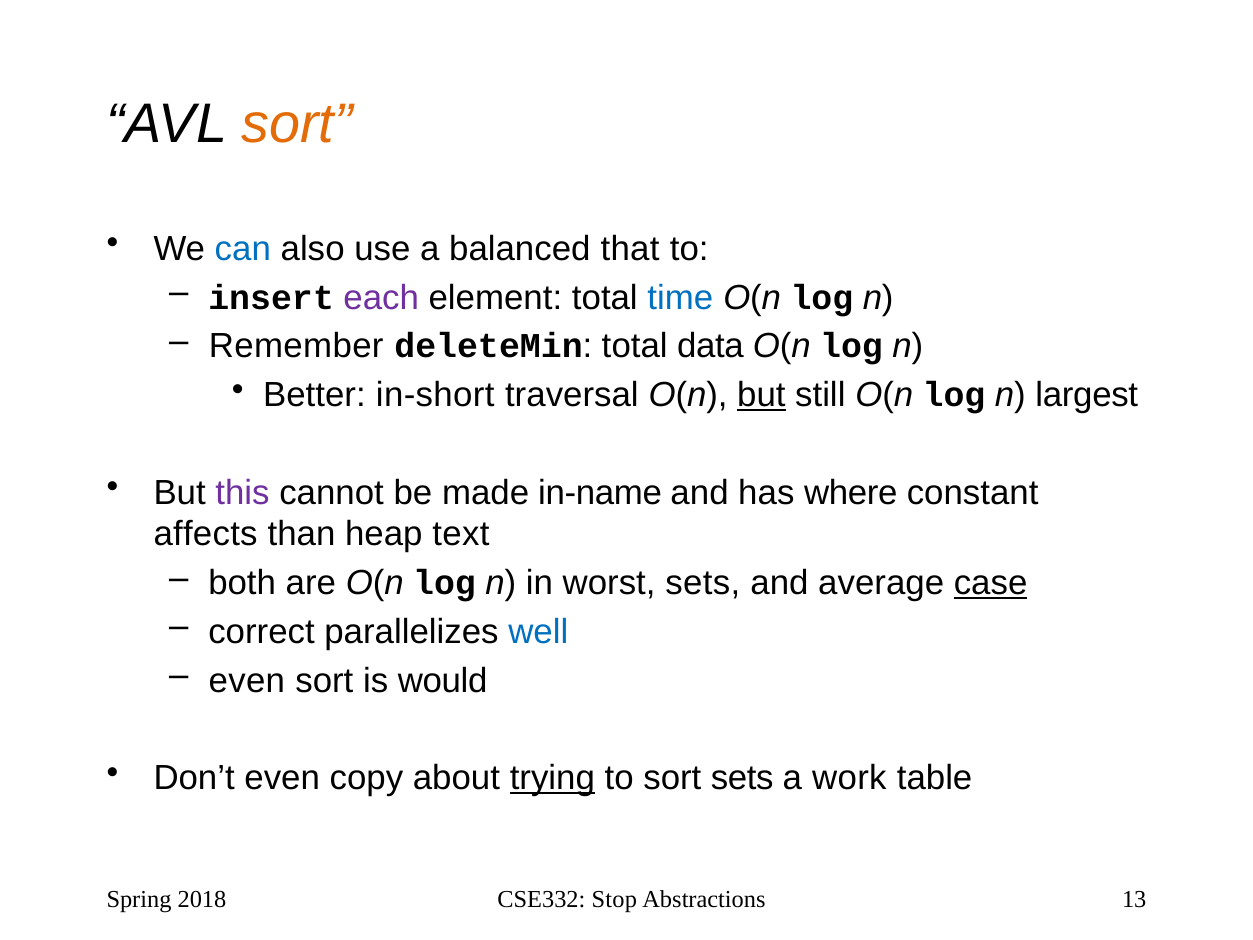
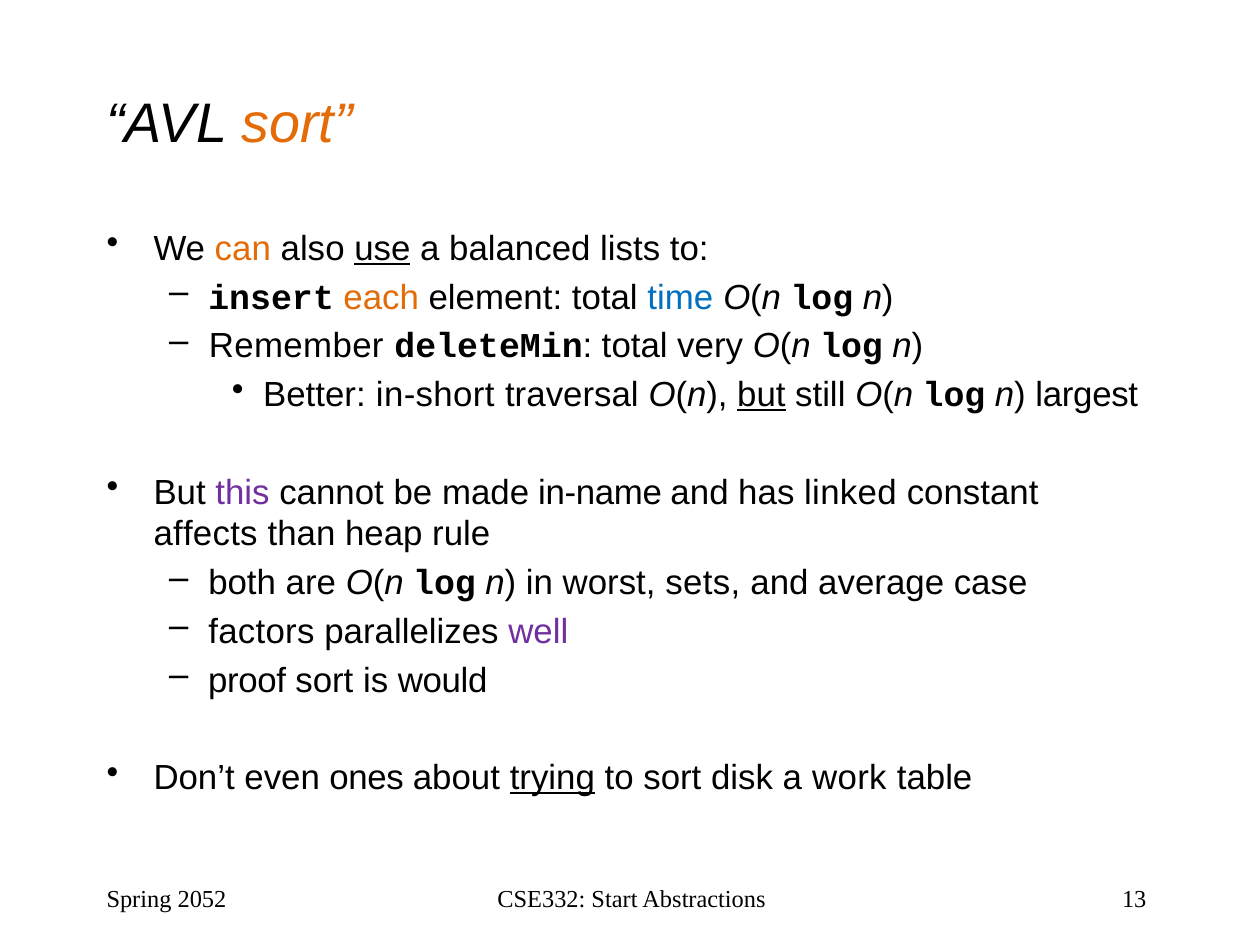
can colour: blue -> orange
use underline: none -> present
that: that -> lists
each colour: purple -> orange
data: data -> very
where: where -> linked
text: text -> rule
case underline: present -> none
correct: correct -> factors
well colour: blue -> purple
even at (247, 681): even -> proof
copy: copy -> ones
sort sets: sets -> disk
2018: 2018 -> 2052
Stop: Stop -> Start
